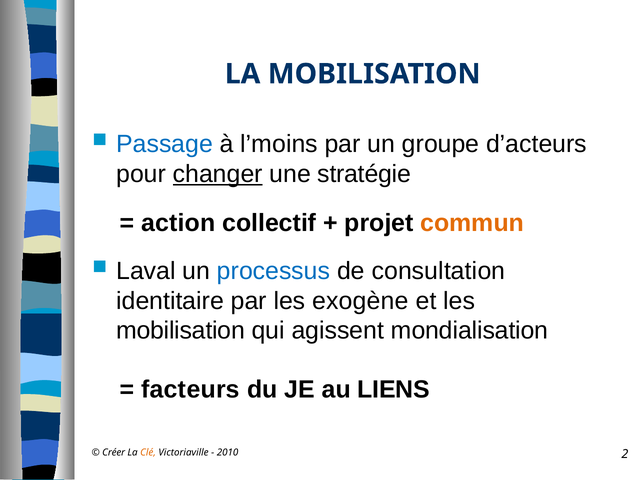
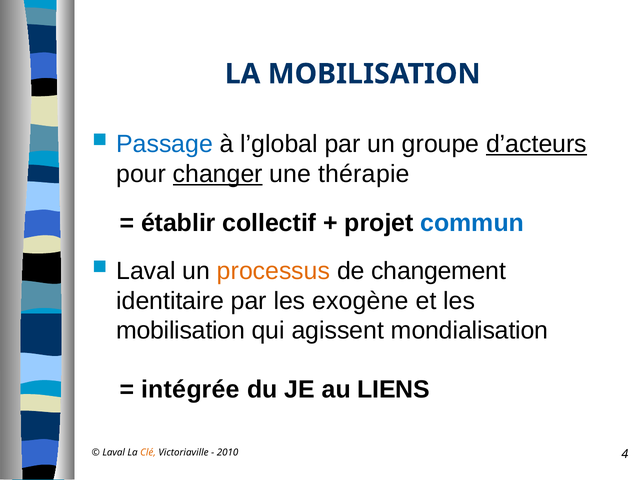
l’moins: l’moins -> l’global
d’acteurs underline: none -> present
stratégie: stratégie -> thérapie
action: action -> établir
commun colour: orange -> blue
processus colour: blue -> orange
consultation: consultation -> changement
facteurs: facteurs -> intégrée
Créer at (114, 452): Créer -> Laval
2: 2 -> 4
